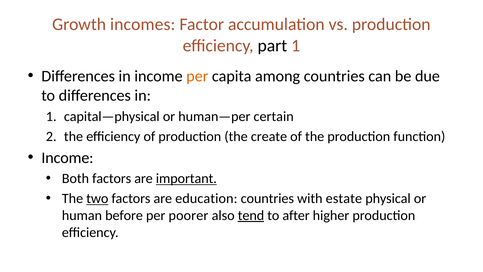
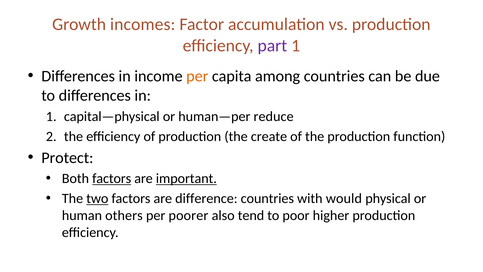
part colour: black -> purple
certain: certain -> reduce
Income at (67, 157): Income -> Protect
factors at (112, 178) underline: none -> present
education: education -> difference
estate: estate -> would
before: before -> others
tend underline: present -> none
after: after -> poor
